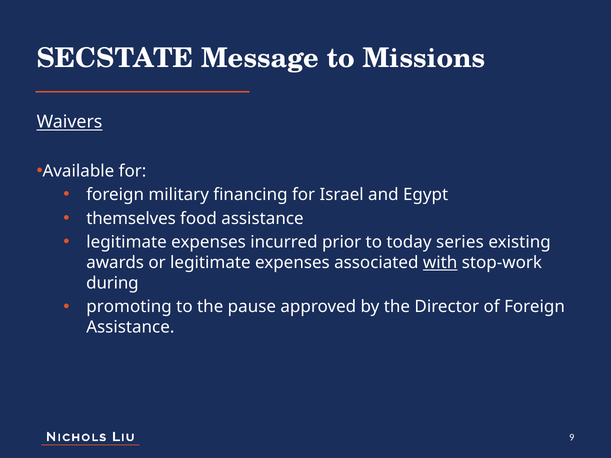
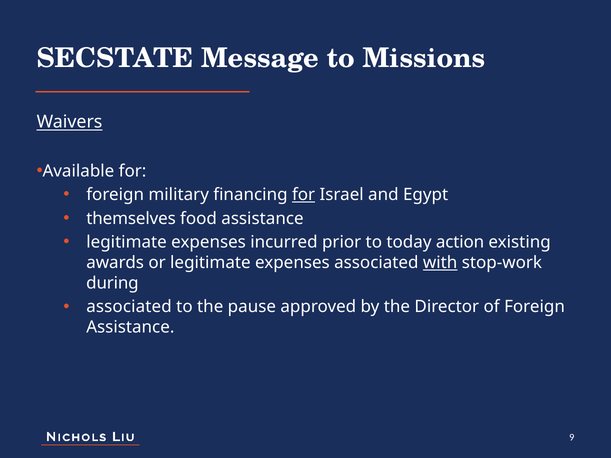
for at (304, 195) underline: none -> present
series: series -> action
promoting at (129, 307): promoting -> associated
